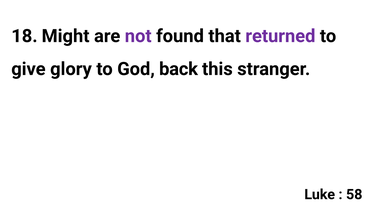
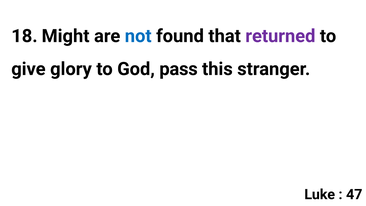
not colour: purple -> blue
back: back -> pass
58: 58 -> 47
